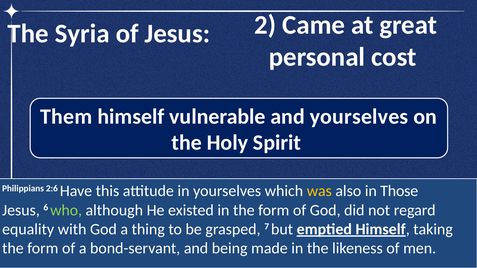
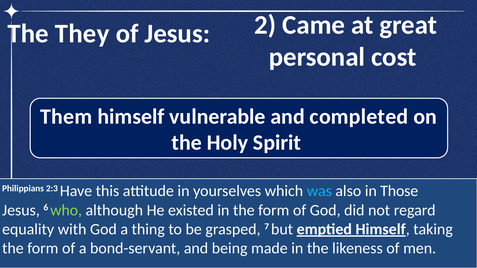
Syria: Syria -> They
and yourselves: yourselves -> completed
2:6: 2:6 -> 2:3
was colour: yellow -> light blue
